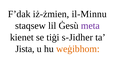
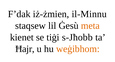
meta colour: purple -> orange
s-Jidher: s-Jidher -> s-Jħobb
Jista: Jista -> Ħajr
